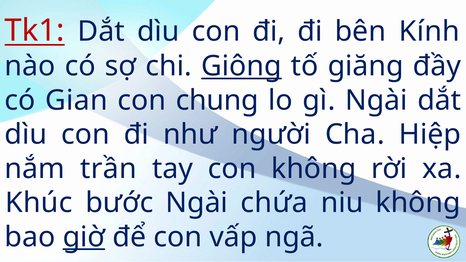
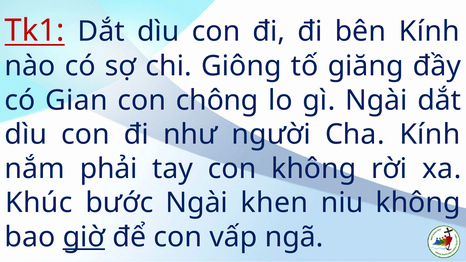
Giông underline: present -> none
chung: chung -> chông
Cha Hiệp: Hiệp -> Kính
trần: trần -> phải
chứa: chứa -> khen
